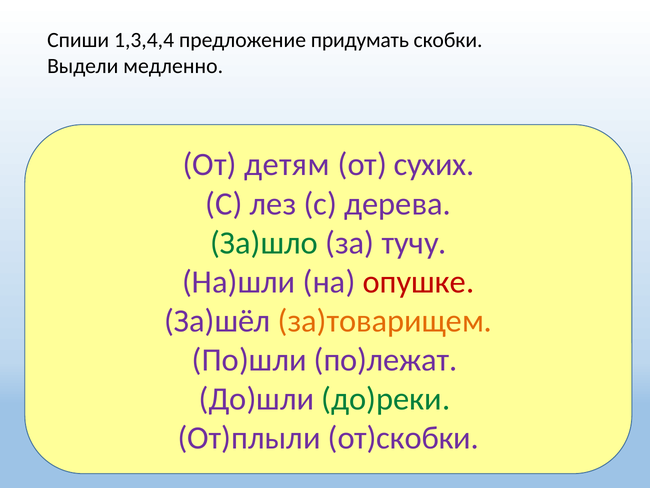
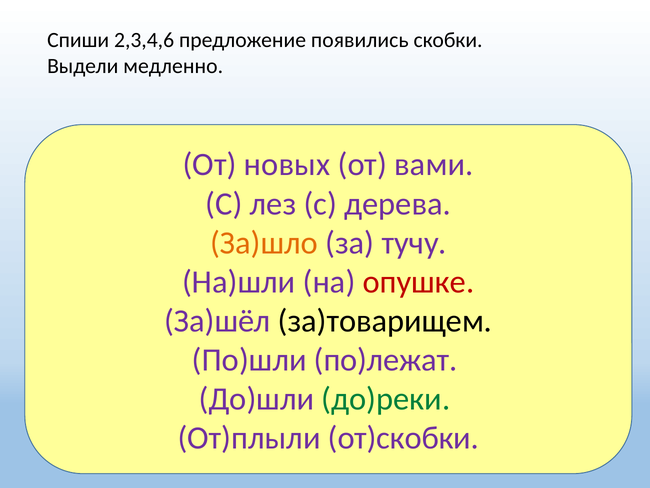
1,3,4,4: 1,3,4,4 -> 2,3,4,6
придумать: придумать -> появились
детям: детям -> новых
сухих: сухих -> вами
За)шло colour: green -> orange
за)товарищем colour: orange -> black
